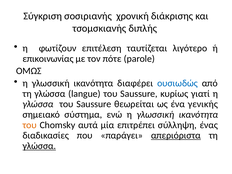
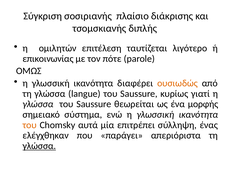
χρονική: χρονική -> πλαίσιο
φωτίζουν: φωτίζουν -> ομιλητών
ουσιωδώς colour: blue -> orange
γενικής: γενικής -> μορφής
διαδικασίες: διαδικασίες -> ελέγχθηκαν
απεριόριστα underline: present -> none
